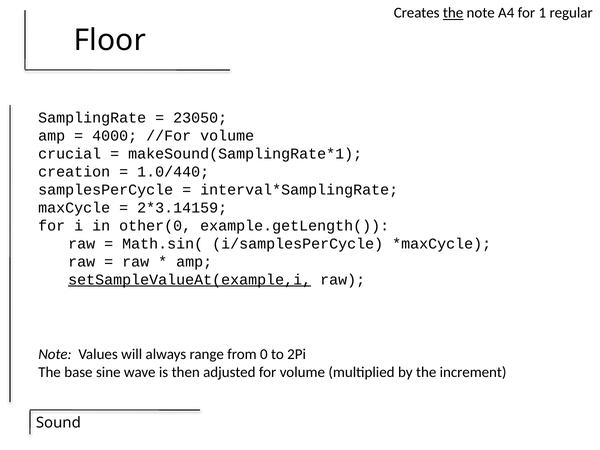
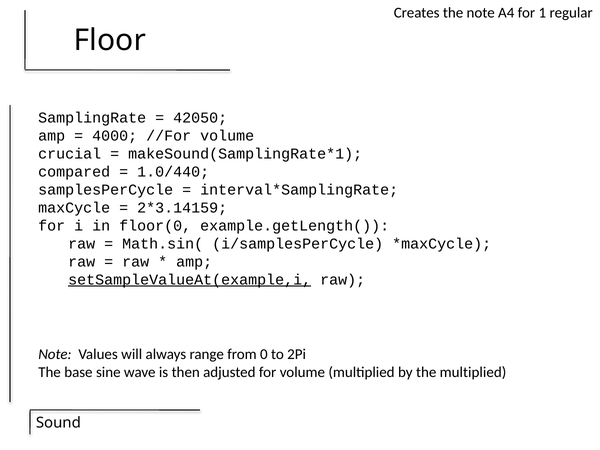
the at (453, 13) underline: present -> none
23050: 23050 -> 42050
creation: creation -> compared
other(0: other(0 -> floor(0
the increment: increment -> multiplied
